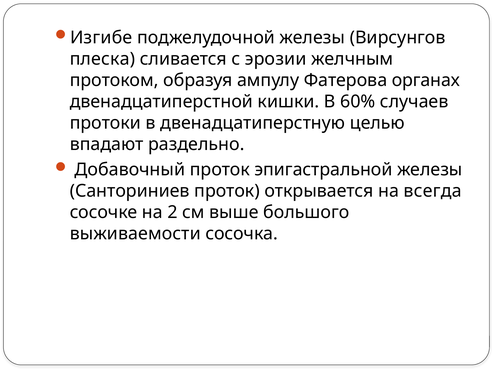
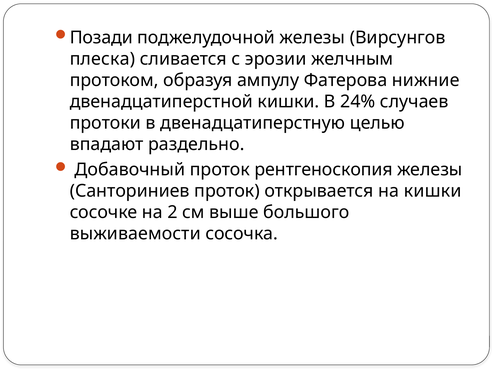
Изгибе: Изгибе -> Позади
органах: органах -> нижние
60%: 60% -> 24%
эпигастральной: эпигастральной -> рентгеноскопия
на всегда: всегда -> кишки
